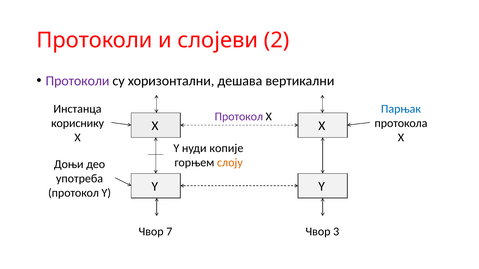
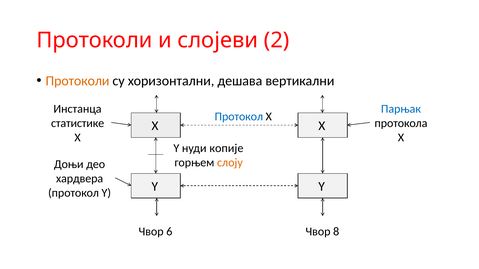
Протоколи at (77, 81) colour: purple -> orange
Протокол at (239, 117) colour: purple -> blue
кориснику: кориснику -> статистике
употреба: употреба -> хардвера
7: 7 -> 6
3: 3 -> 8
